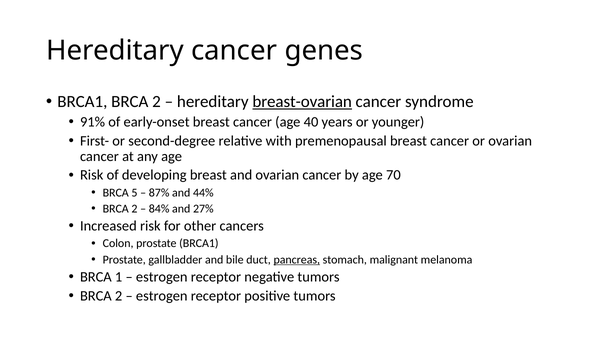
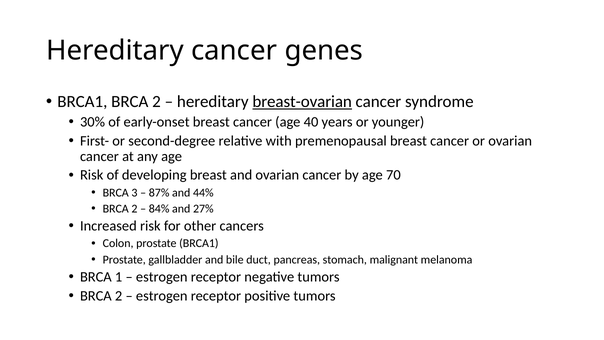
91%: 91% -> 30%
5: 5 -> 3
pancreas underline: present -> none
